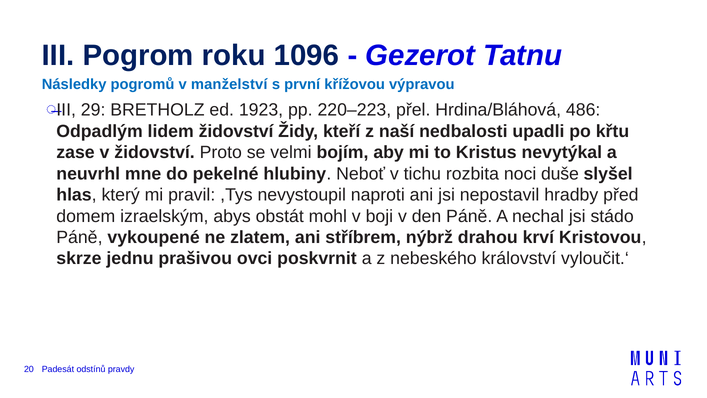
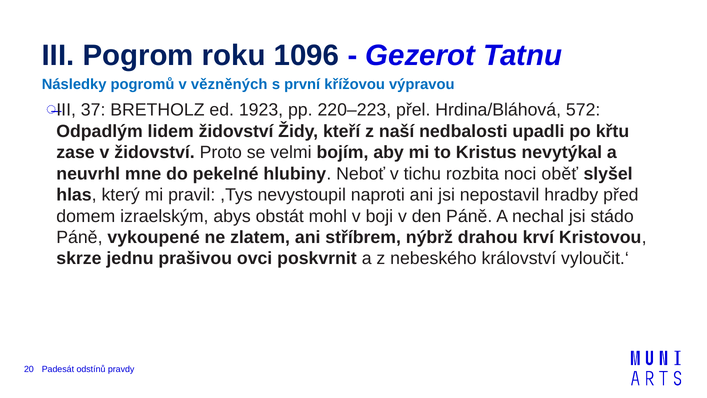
manželství: manželství -> vězněných
29: 29 -> 37
486: 486 -> 572
duše: duše -> oběť
